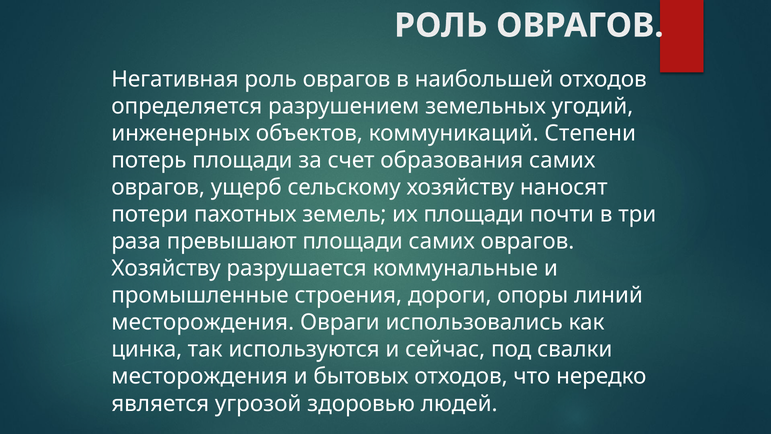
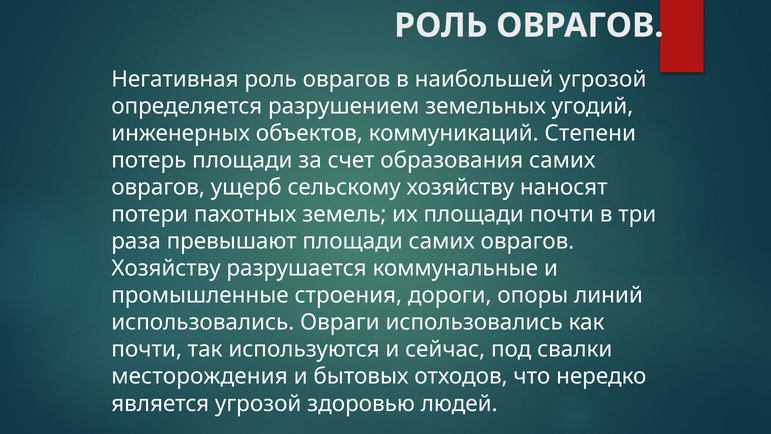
наибольшей отходов: отходов -> угрозой
месторождения at (203, 322): месторождения -> использовались
цинка at (147, 349): цинка -> почти
